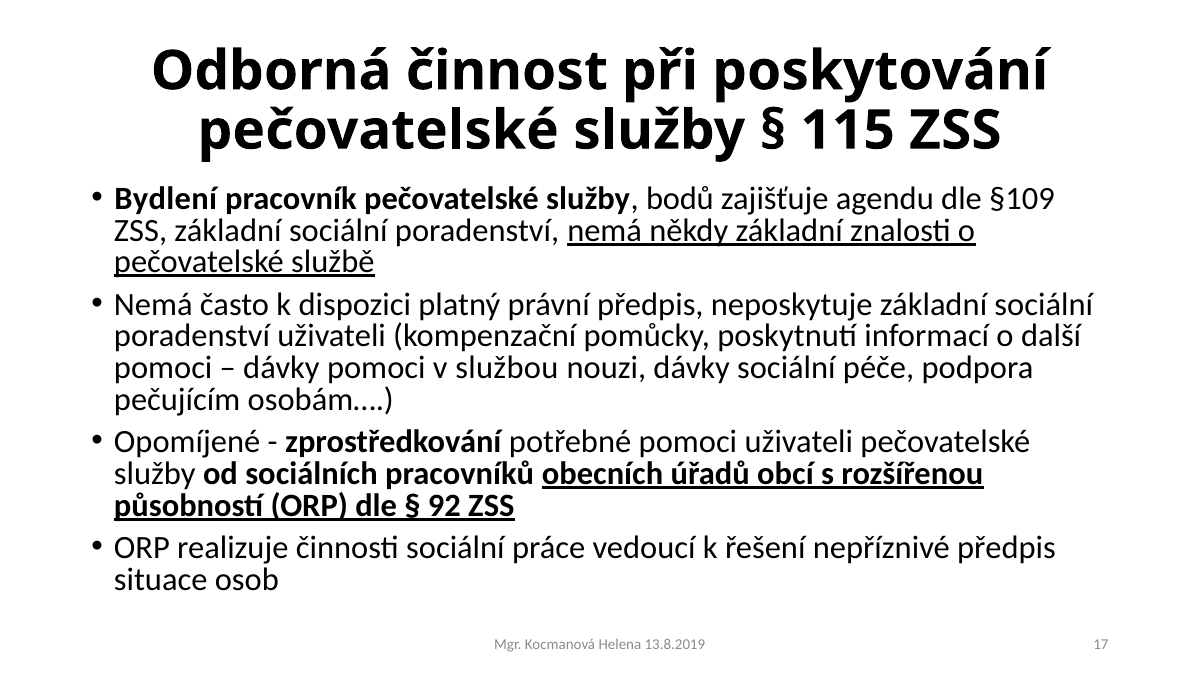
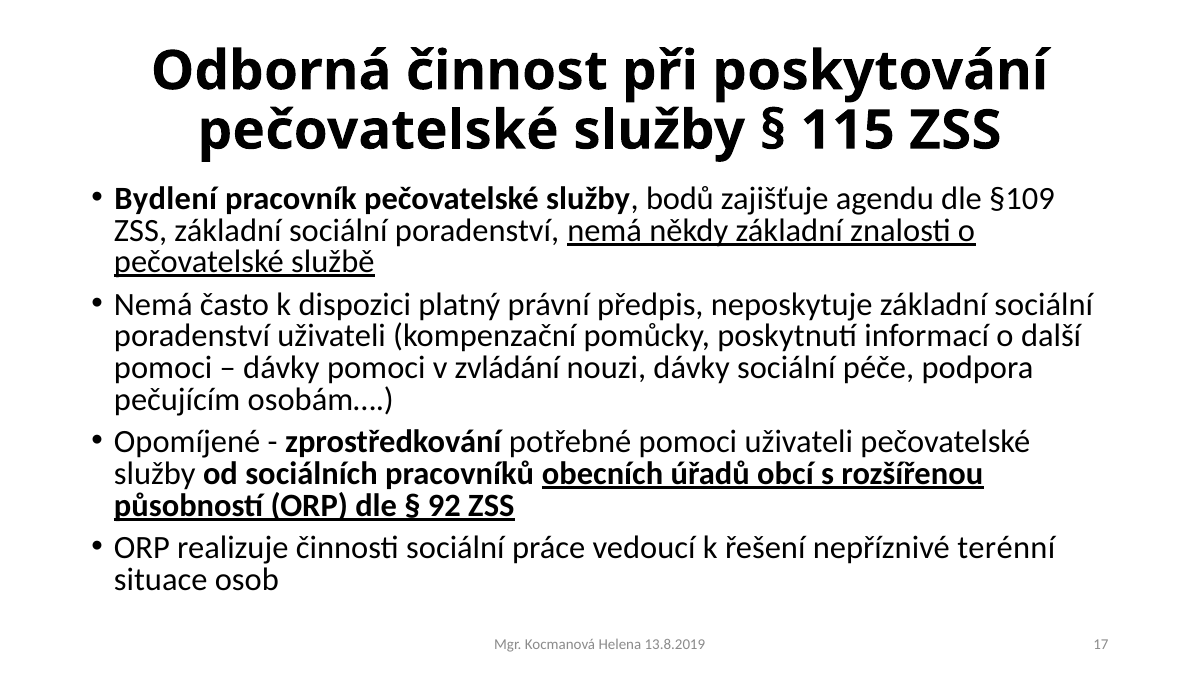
službou: službou -> zvládání
nepříznivé předpis: předpis -> terénní
